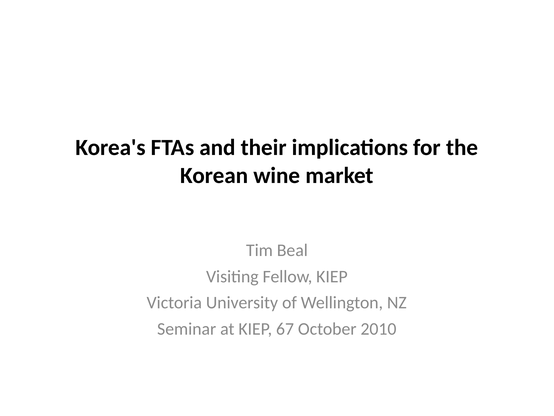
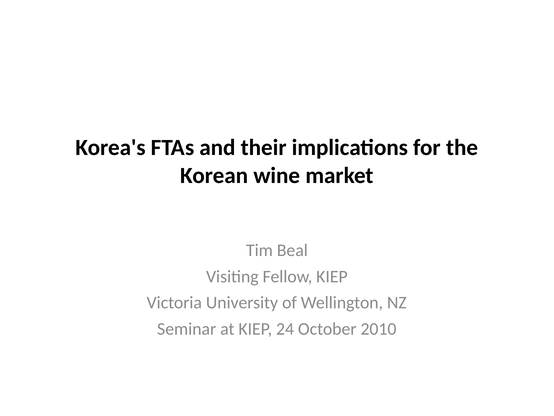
67: 67 -> 24
